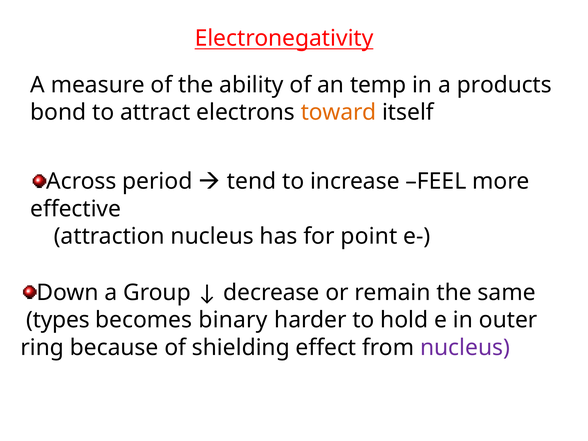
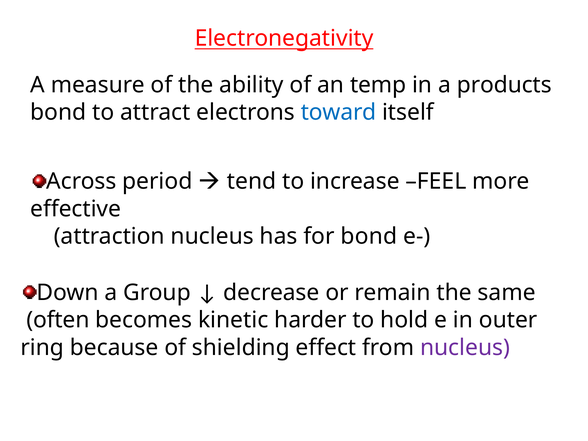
toward colour: orange -> blue
for point: point -> bond
types: types -> often
binary: binary -> kinetic
